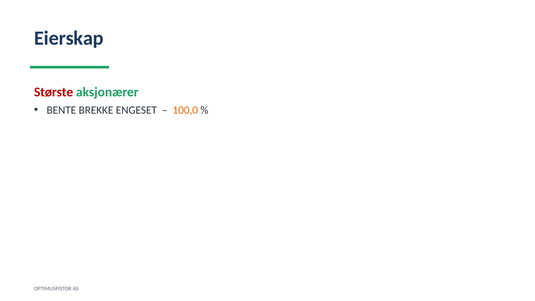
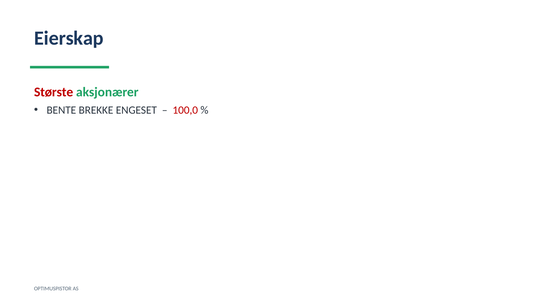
100,0 colour: orange -> red
